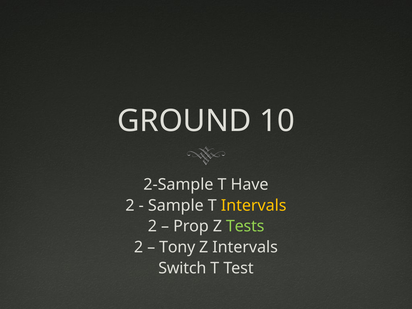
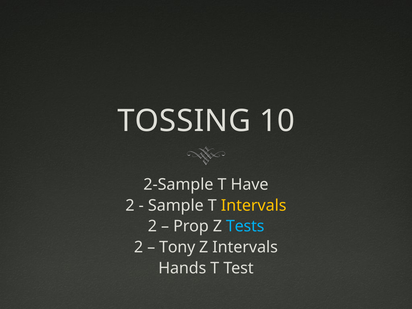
GROUND: GROUND -> TOSSING
Tests colour: light green -> light blue
Switch: Switch -> Hands
